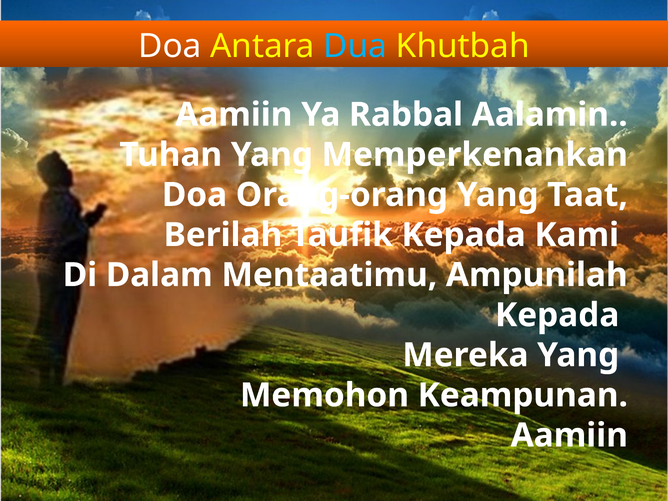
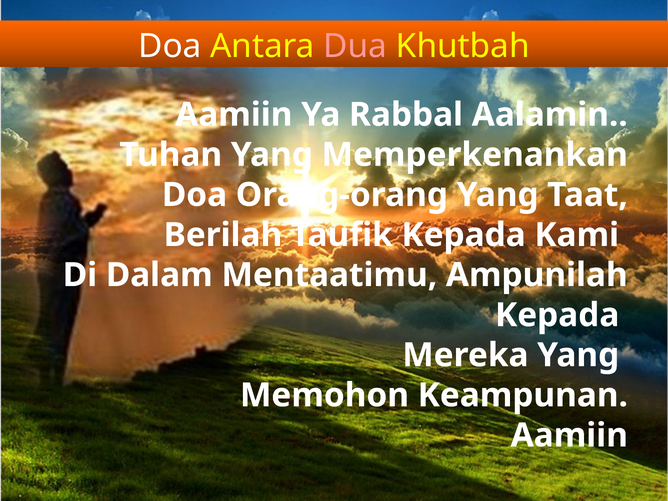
Dua colour: light blue -> pink
